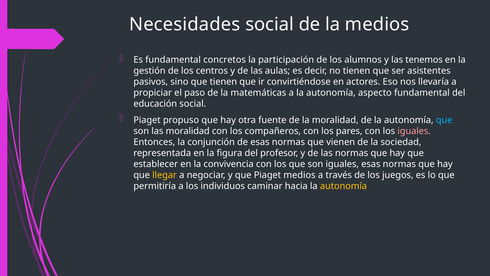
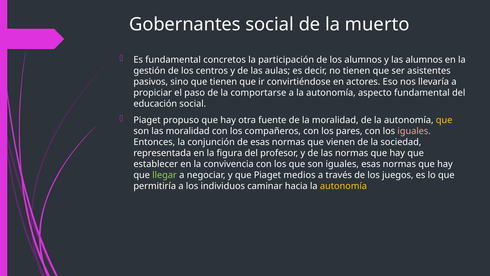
Necesidades: Necesidades -> Gobernantes
la medios: medios -> muerto
las tenemos: tenemos -> alumnos
matemáticas: matemáticas -> comportarse
que at (444, 120) colour: light blue -> yellow
llegar colour: yellow -> light green
